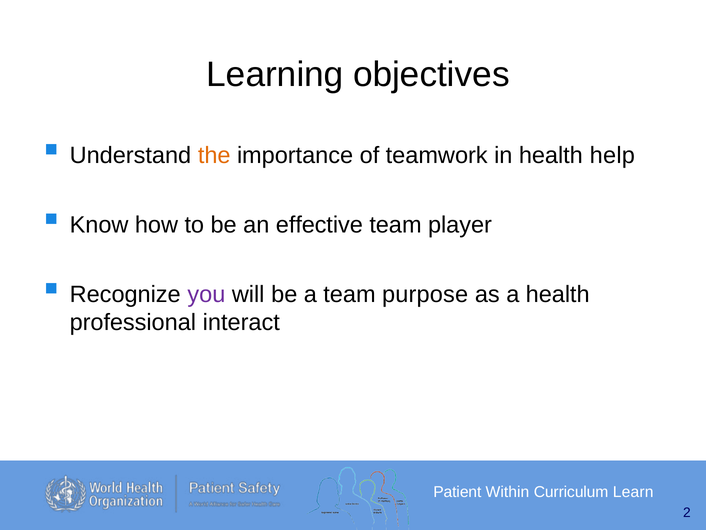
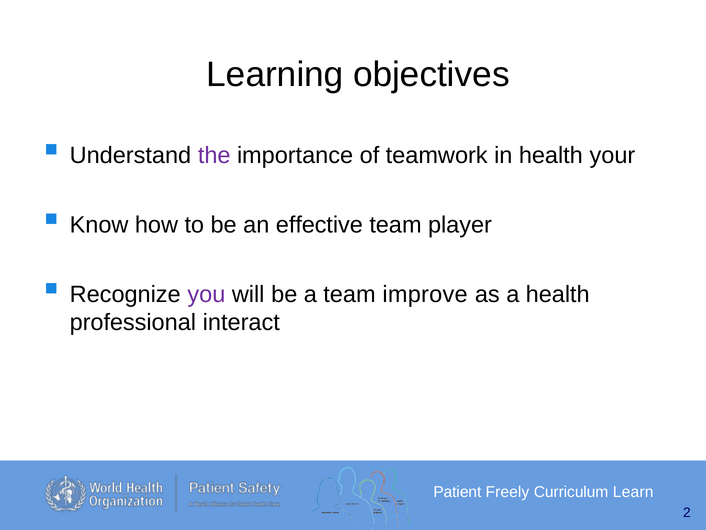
the colour: orange -> purple
help: help -> your
purpose: purpose -> improve
Within: Within -> Freely
